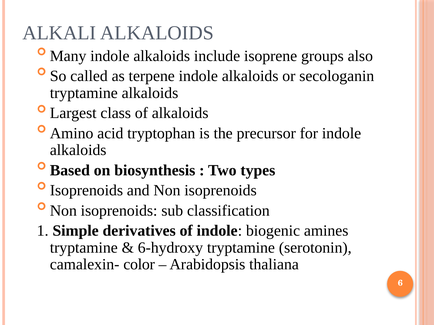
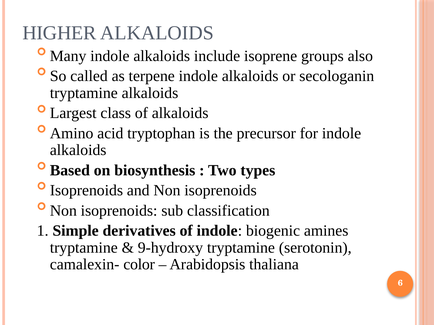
ALKALI: ALKALI -> HIGHER
6-hydroxy: 6-hydroxy -> 9-hydroxy
